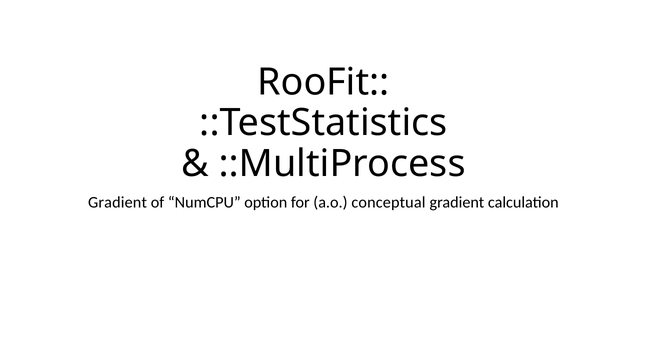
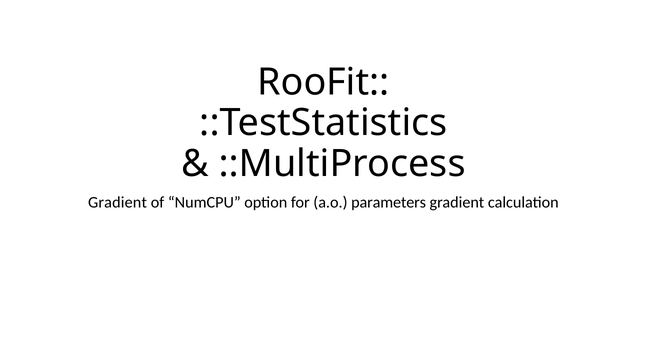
conceptual: conceptual -> parameters
